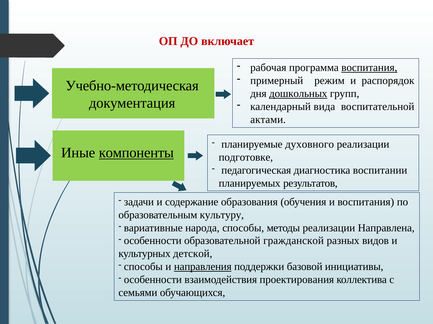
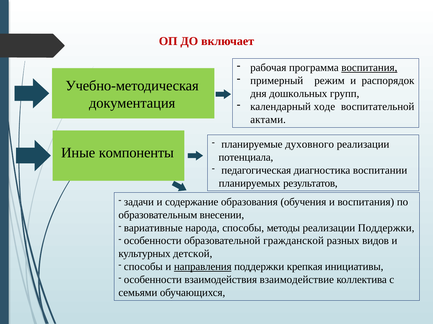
дошкольных underline: present -> none
вида: вида -> ходе
компоненты underline: present -> none
подготовке: подготовке -> потенциала
культуру: культуру -> внесении
реализации Направлена: Направлена -> Поддержки
базовой: базовой -> крепкая
проектирования: проектирования -> взаимодействие
